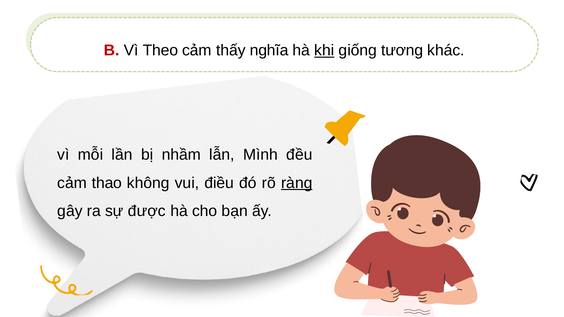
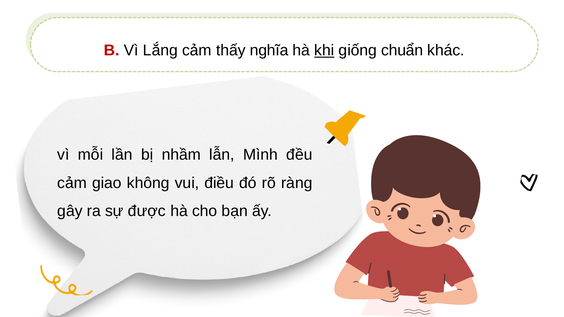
Theo: Theo -> Lắng
tương: tương -> chuẩn
thao: thao -> giao
ràng underline: present -> none
